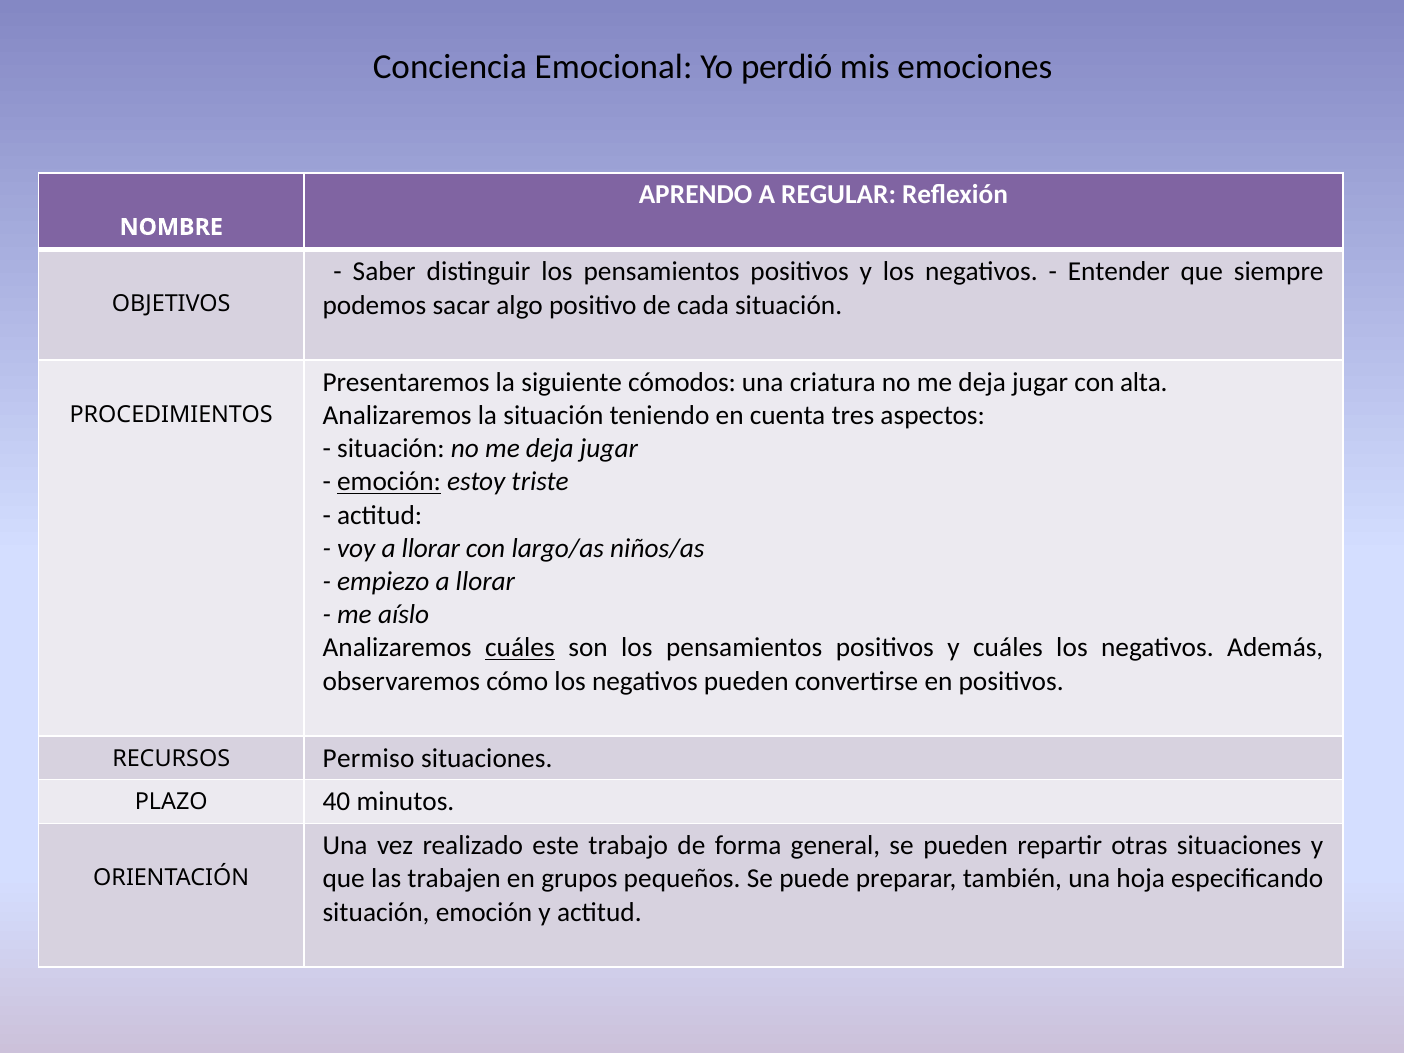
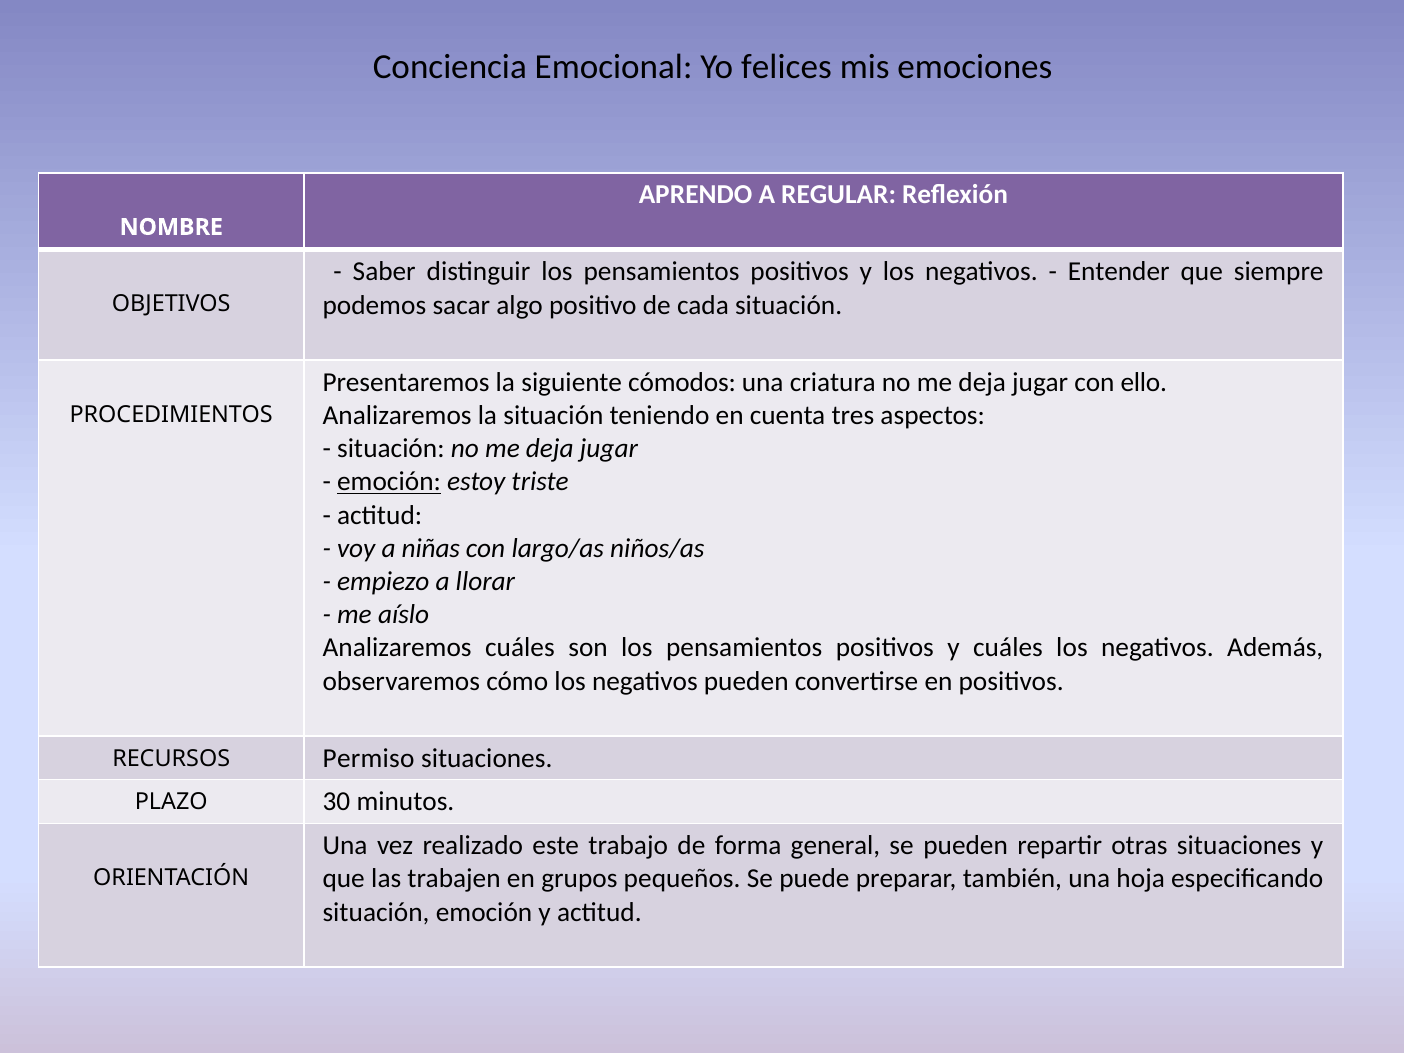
perdió: perdió -> felices
alta: alta -> ello
voy a llorar: llorar -> niñas
cuáles at (520, 648) underline: present -> none
40: 40 -> 30
